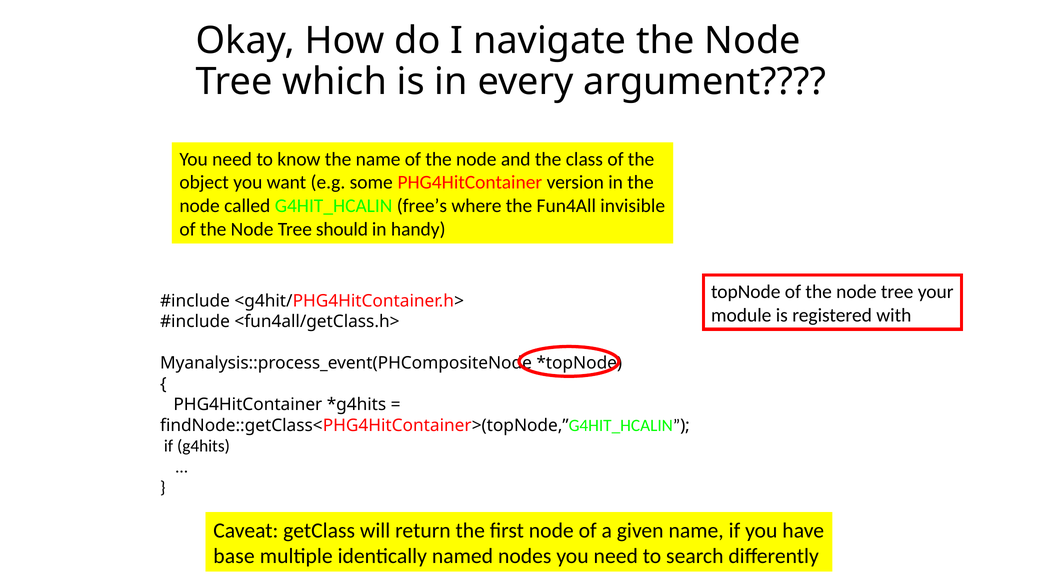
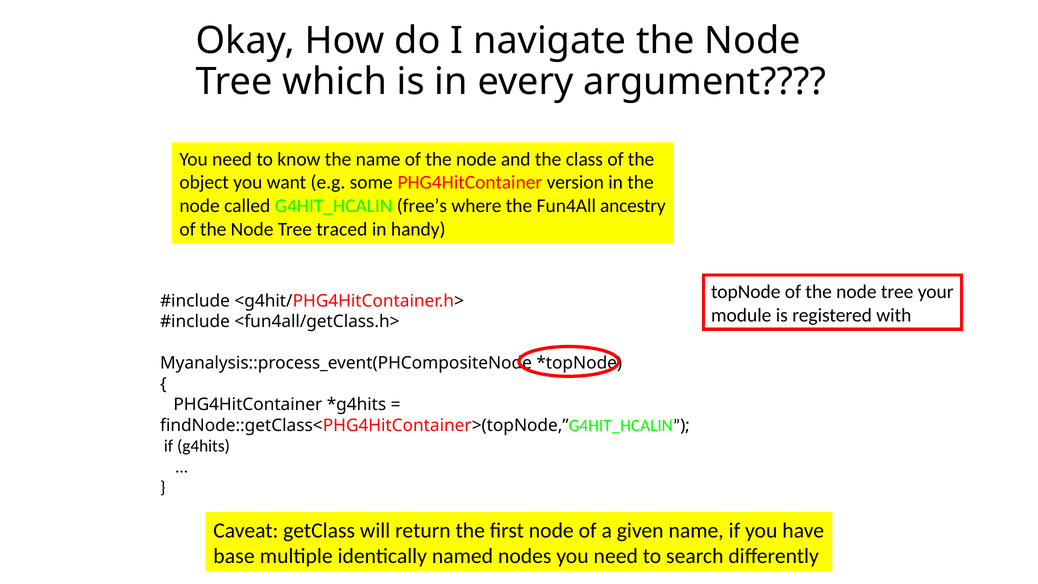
invisible: invisible -> ancestry
should: should -> traced
